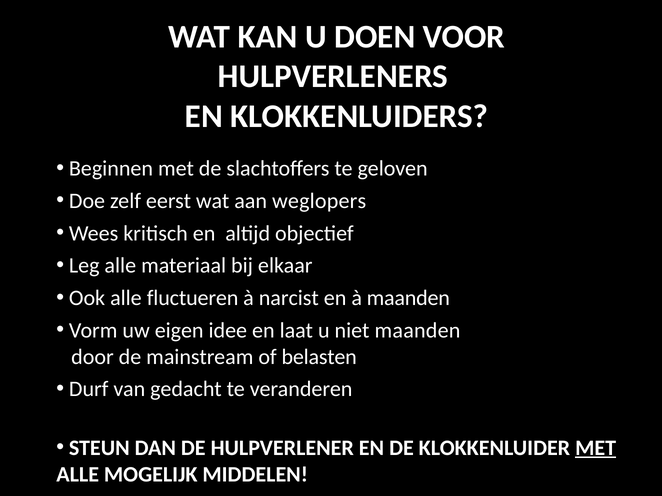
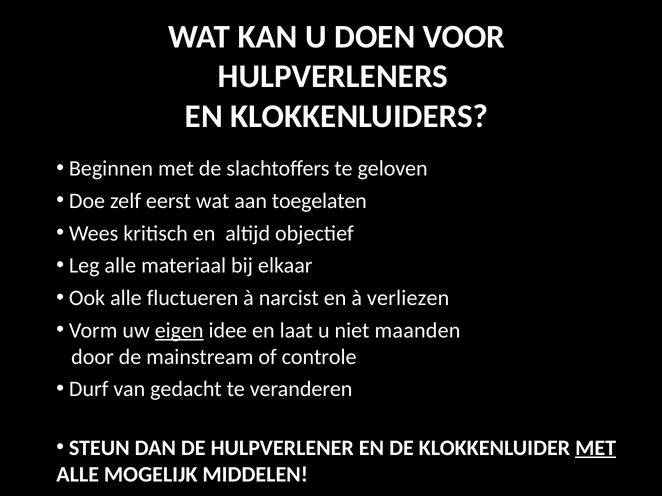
weglopers: weglopers -> toegelaten
à maanden: maanden -> verliezen
eigen underline: none -> present
belasten: belasten -> controle
